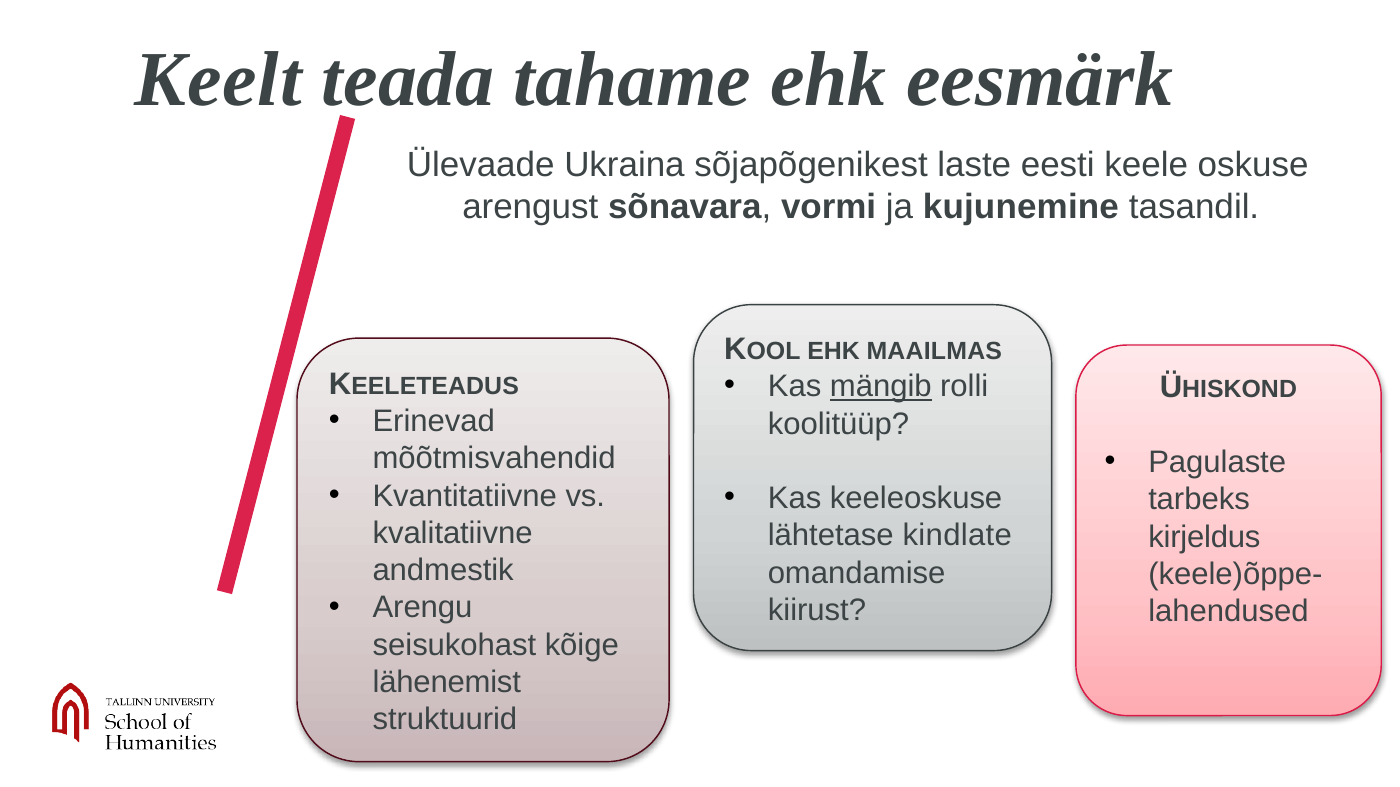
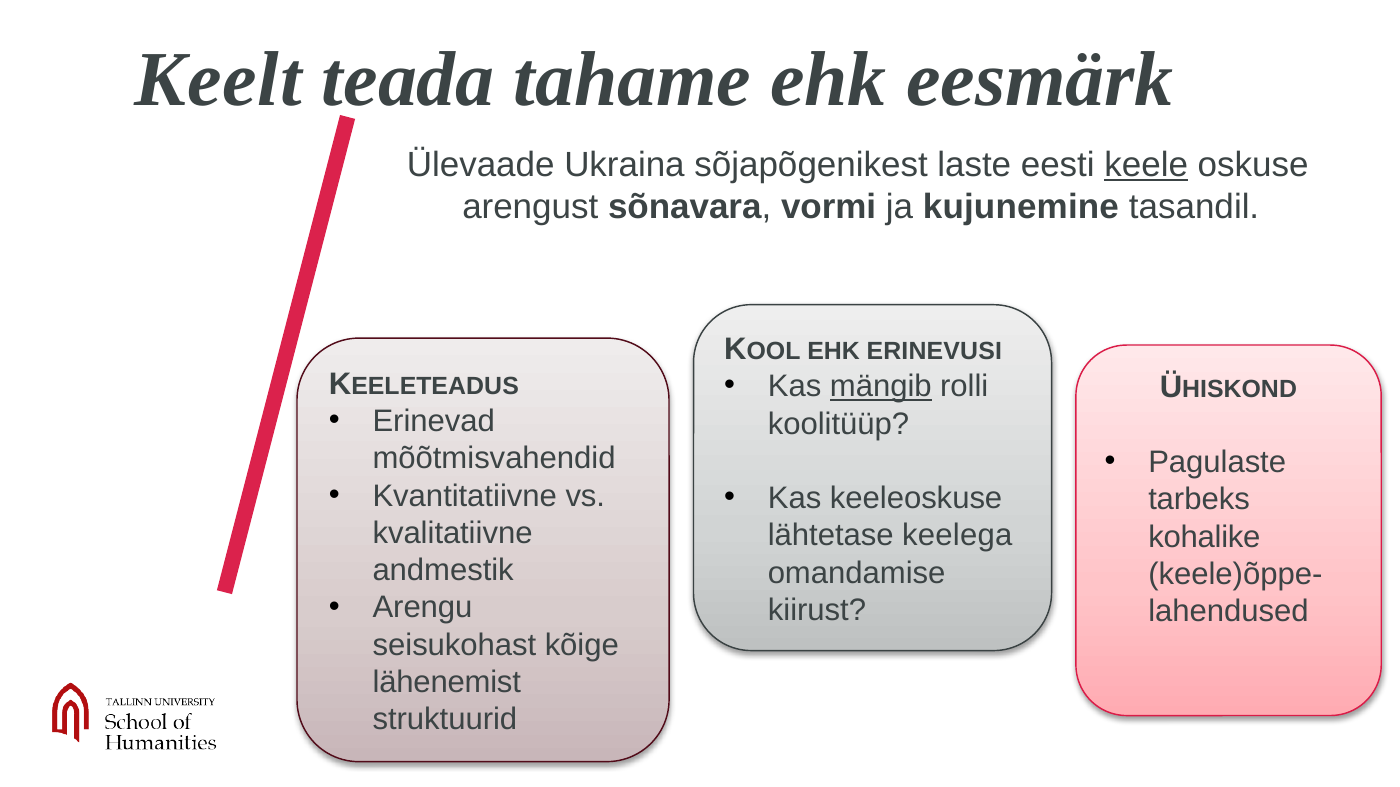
keele underline: none -> present
MAAILMAS: MAAILMAS -> ERINEVUSI
kindlate: kindlate -> keelega
kirjeldus: kirjeldus -> kohalike
